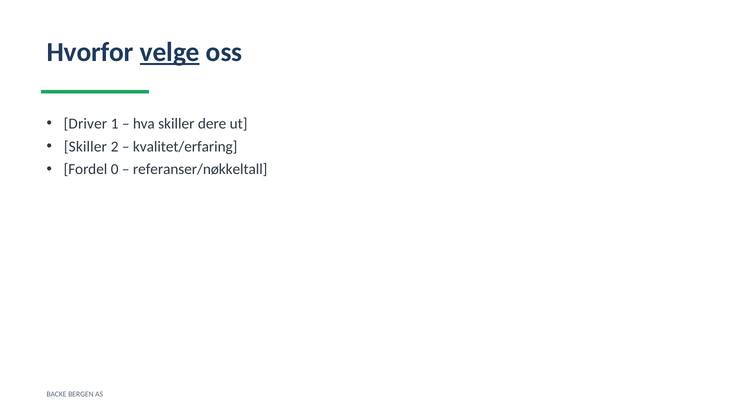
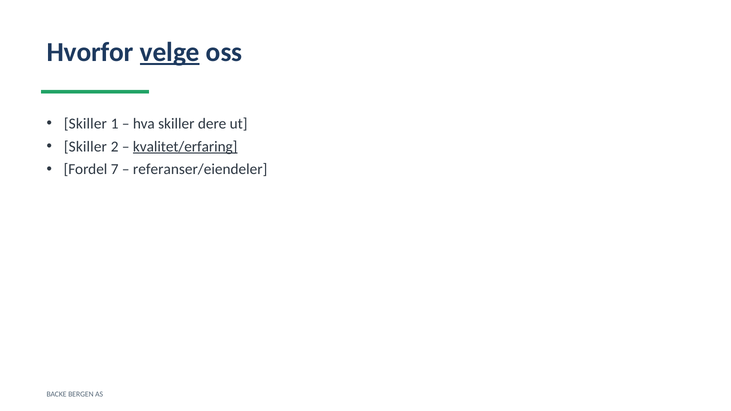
Driver at (85, 124): Driver -> Skiller
kvalitet/erfaring underline: none -> present
0: 0 -> 7
referanser/nøkkeltall: referanser/nøkkeltall -> referanser/eiendeler
